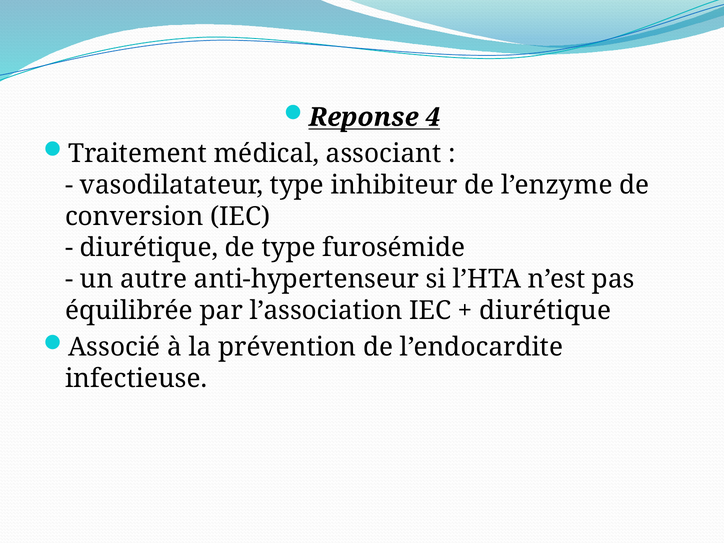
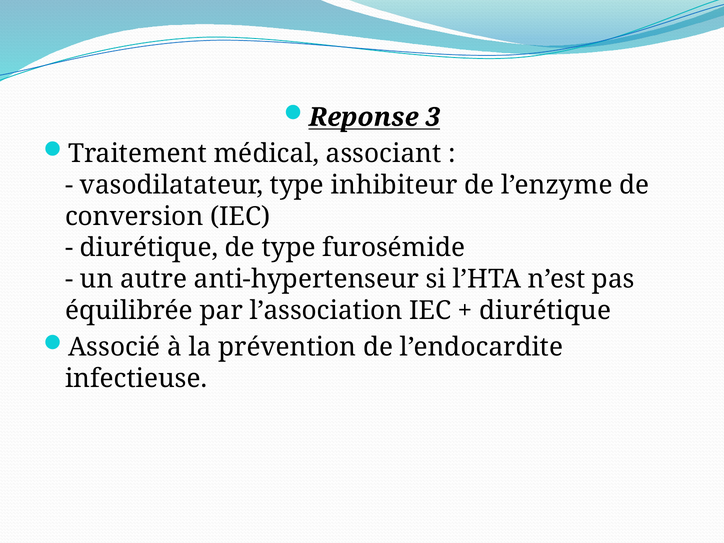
4: 4 -> 3
